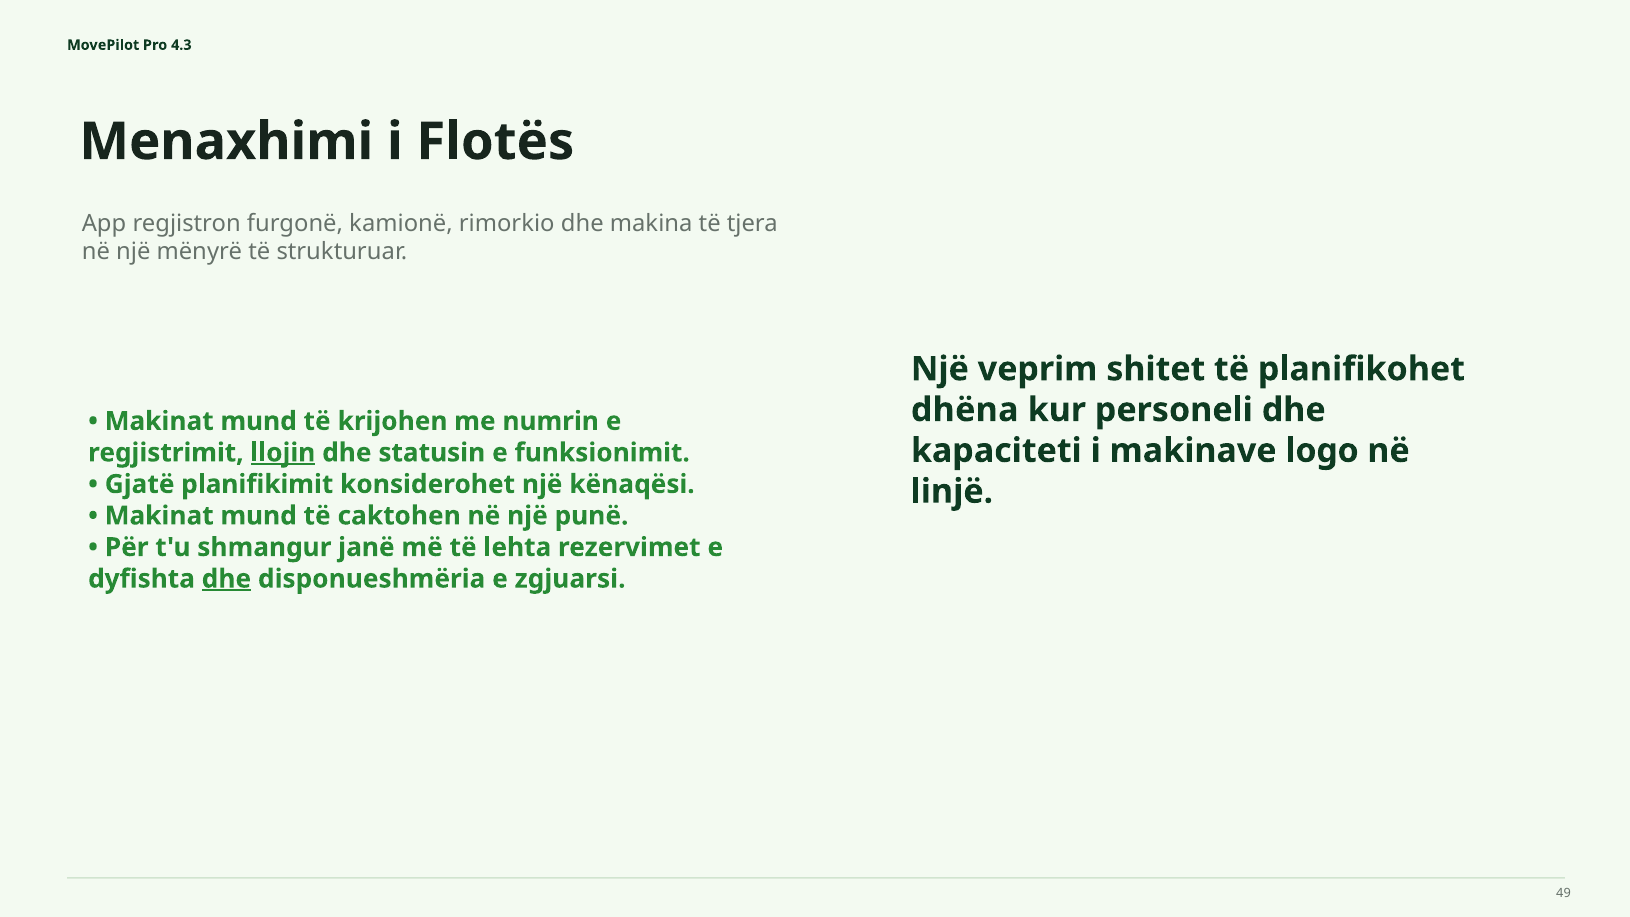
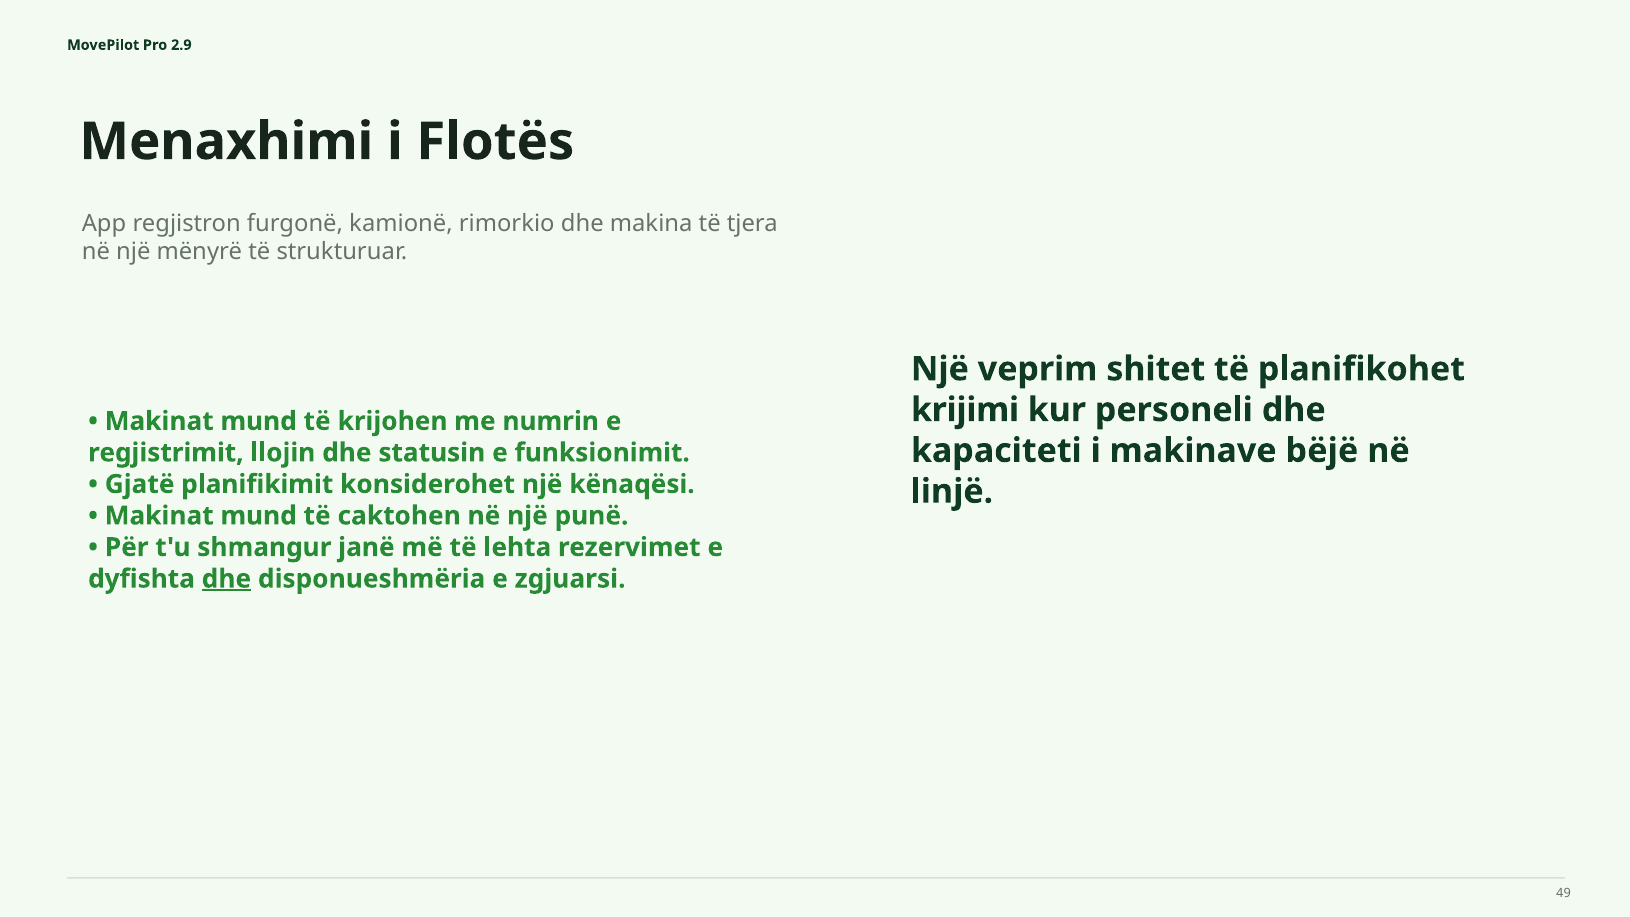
4.3: 4.3 -> 2.9
dhëna: dhëna -> krijimi
logo: logo -> bëjë
llojin underline: present -> none
